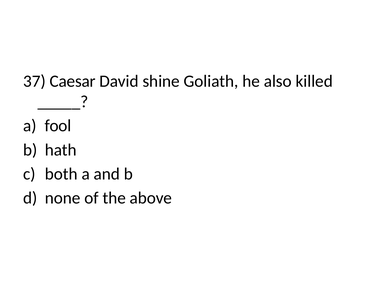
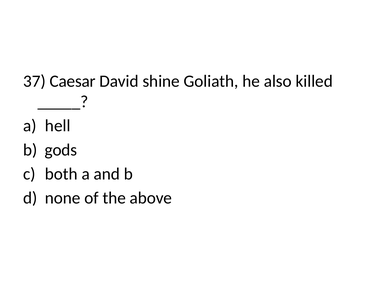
fool: fool -> hell
hath: hath -> gods
